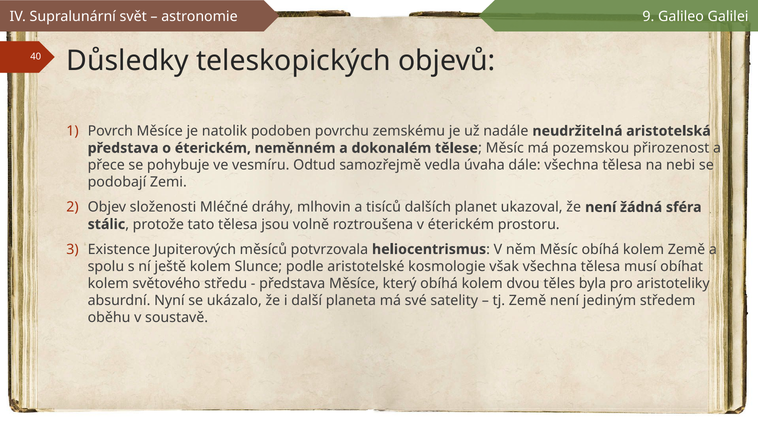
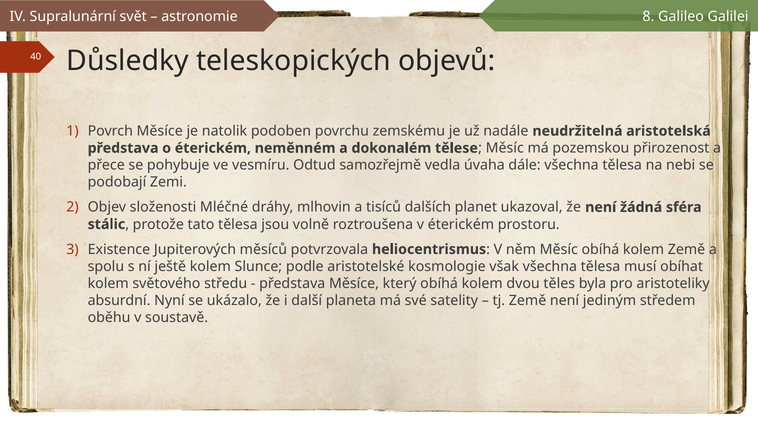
9: 9 -> 8
